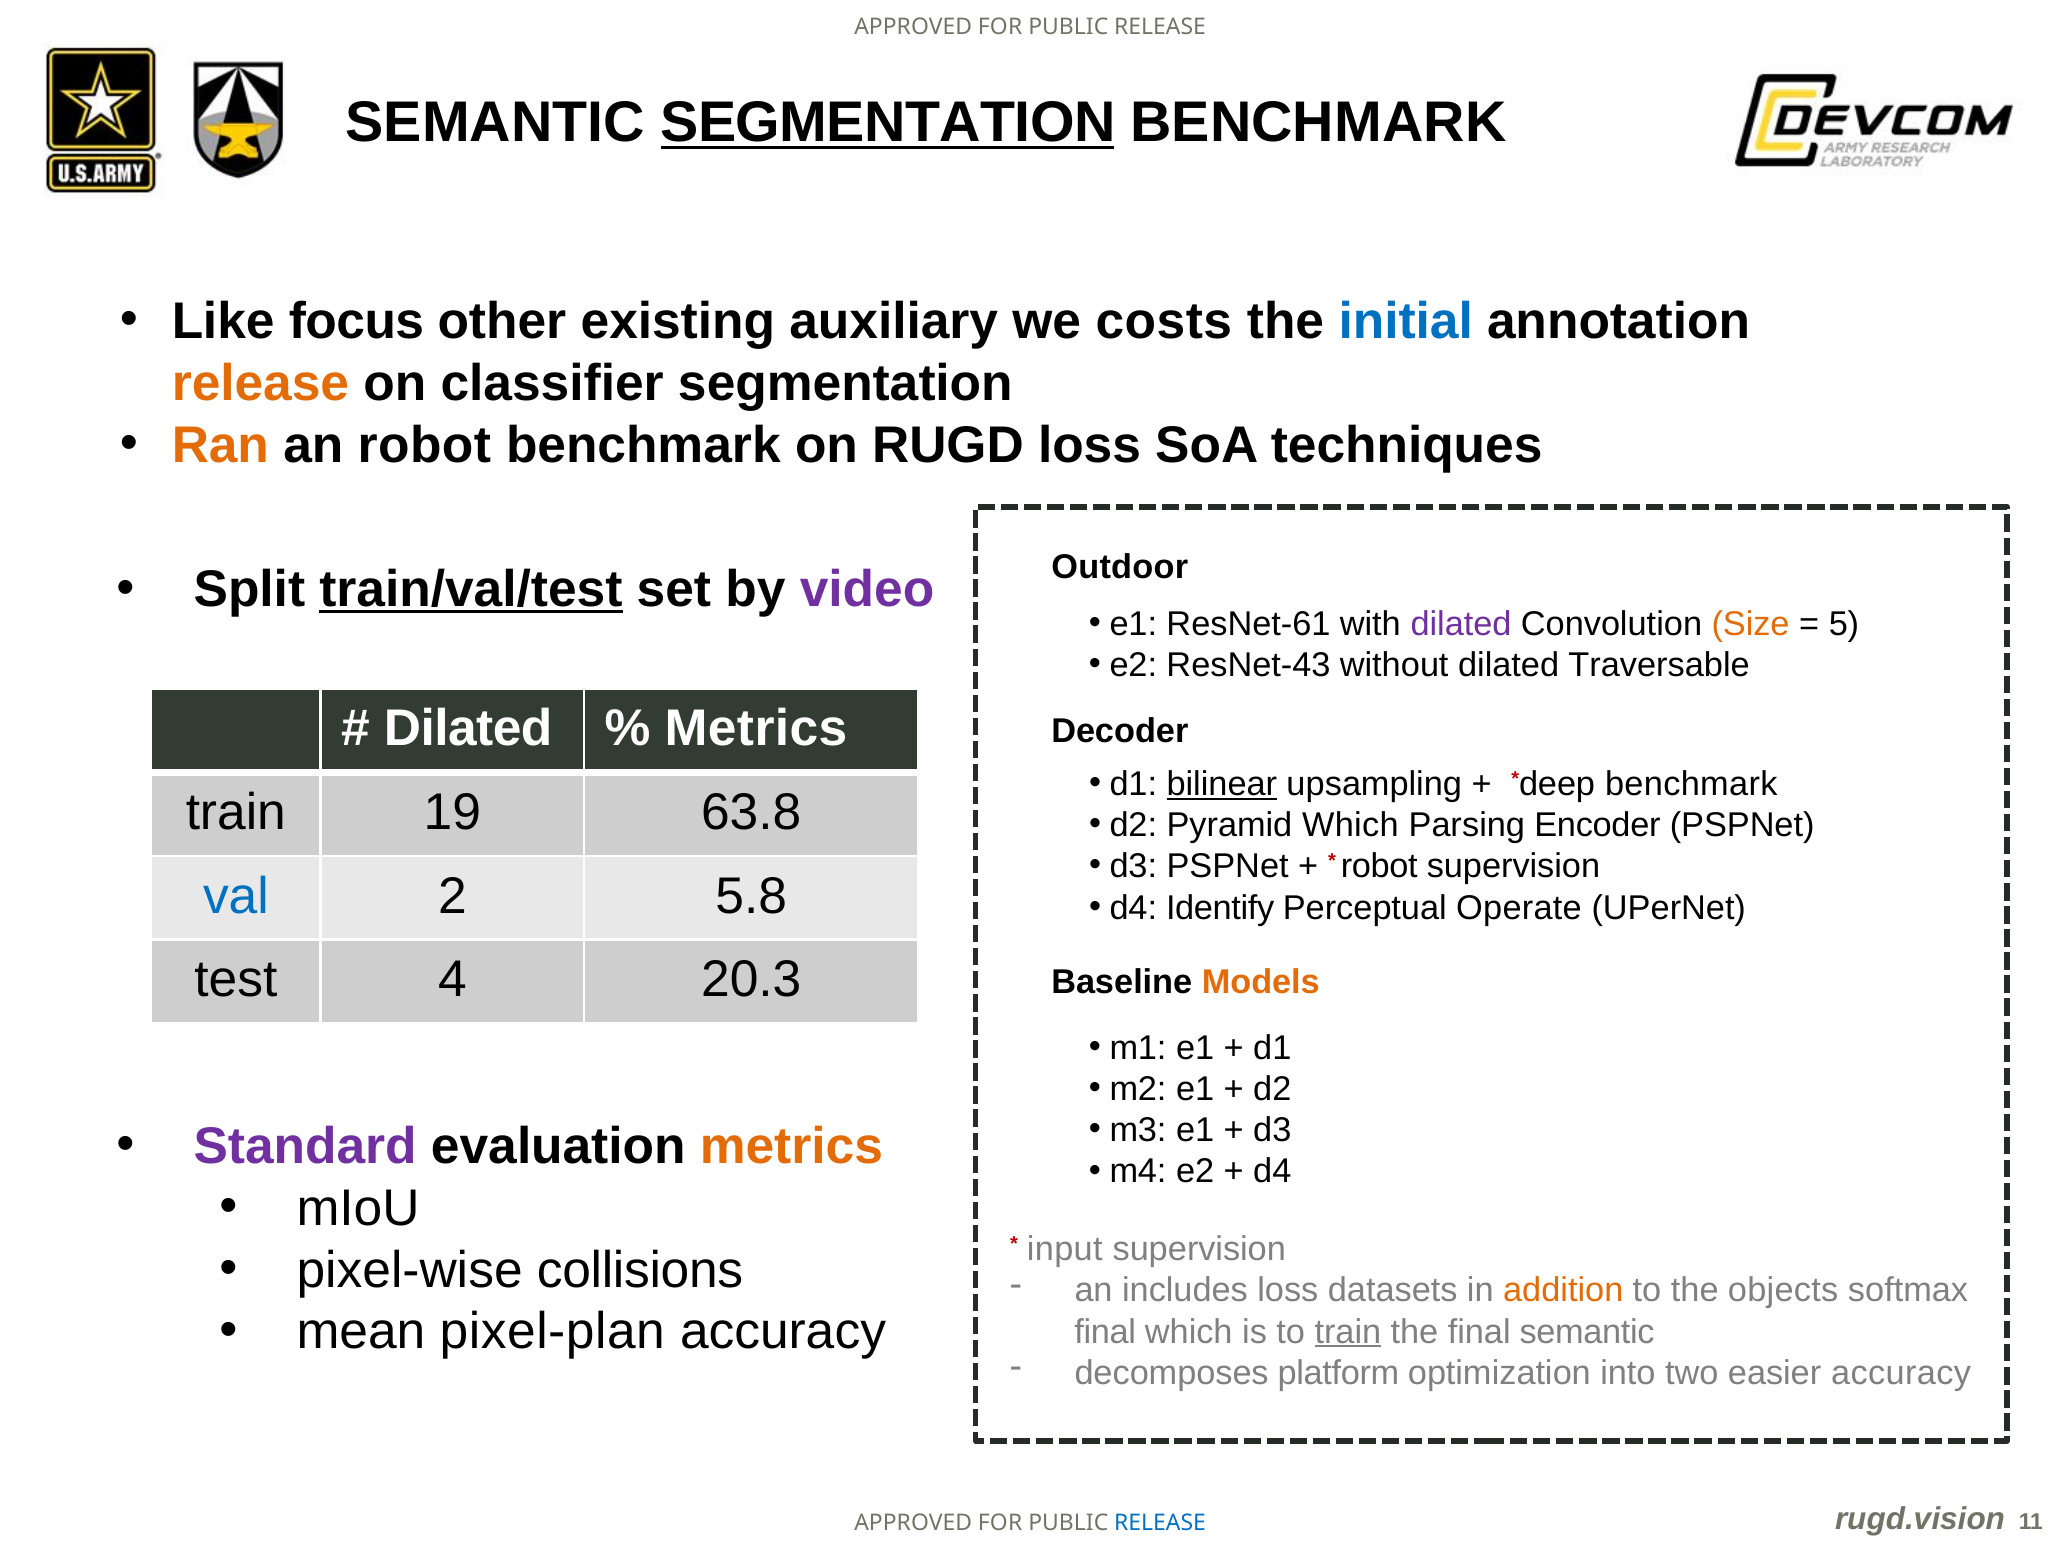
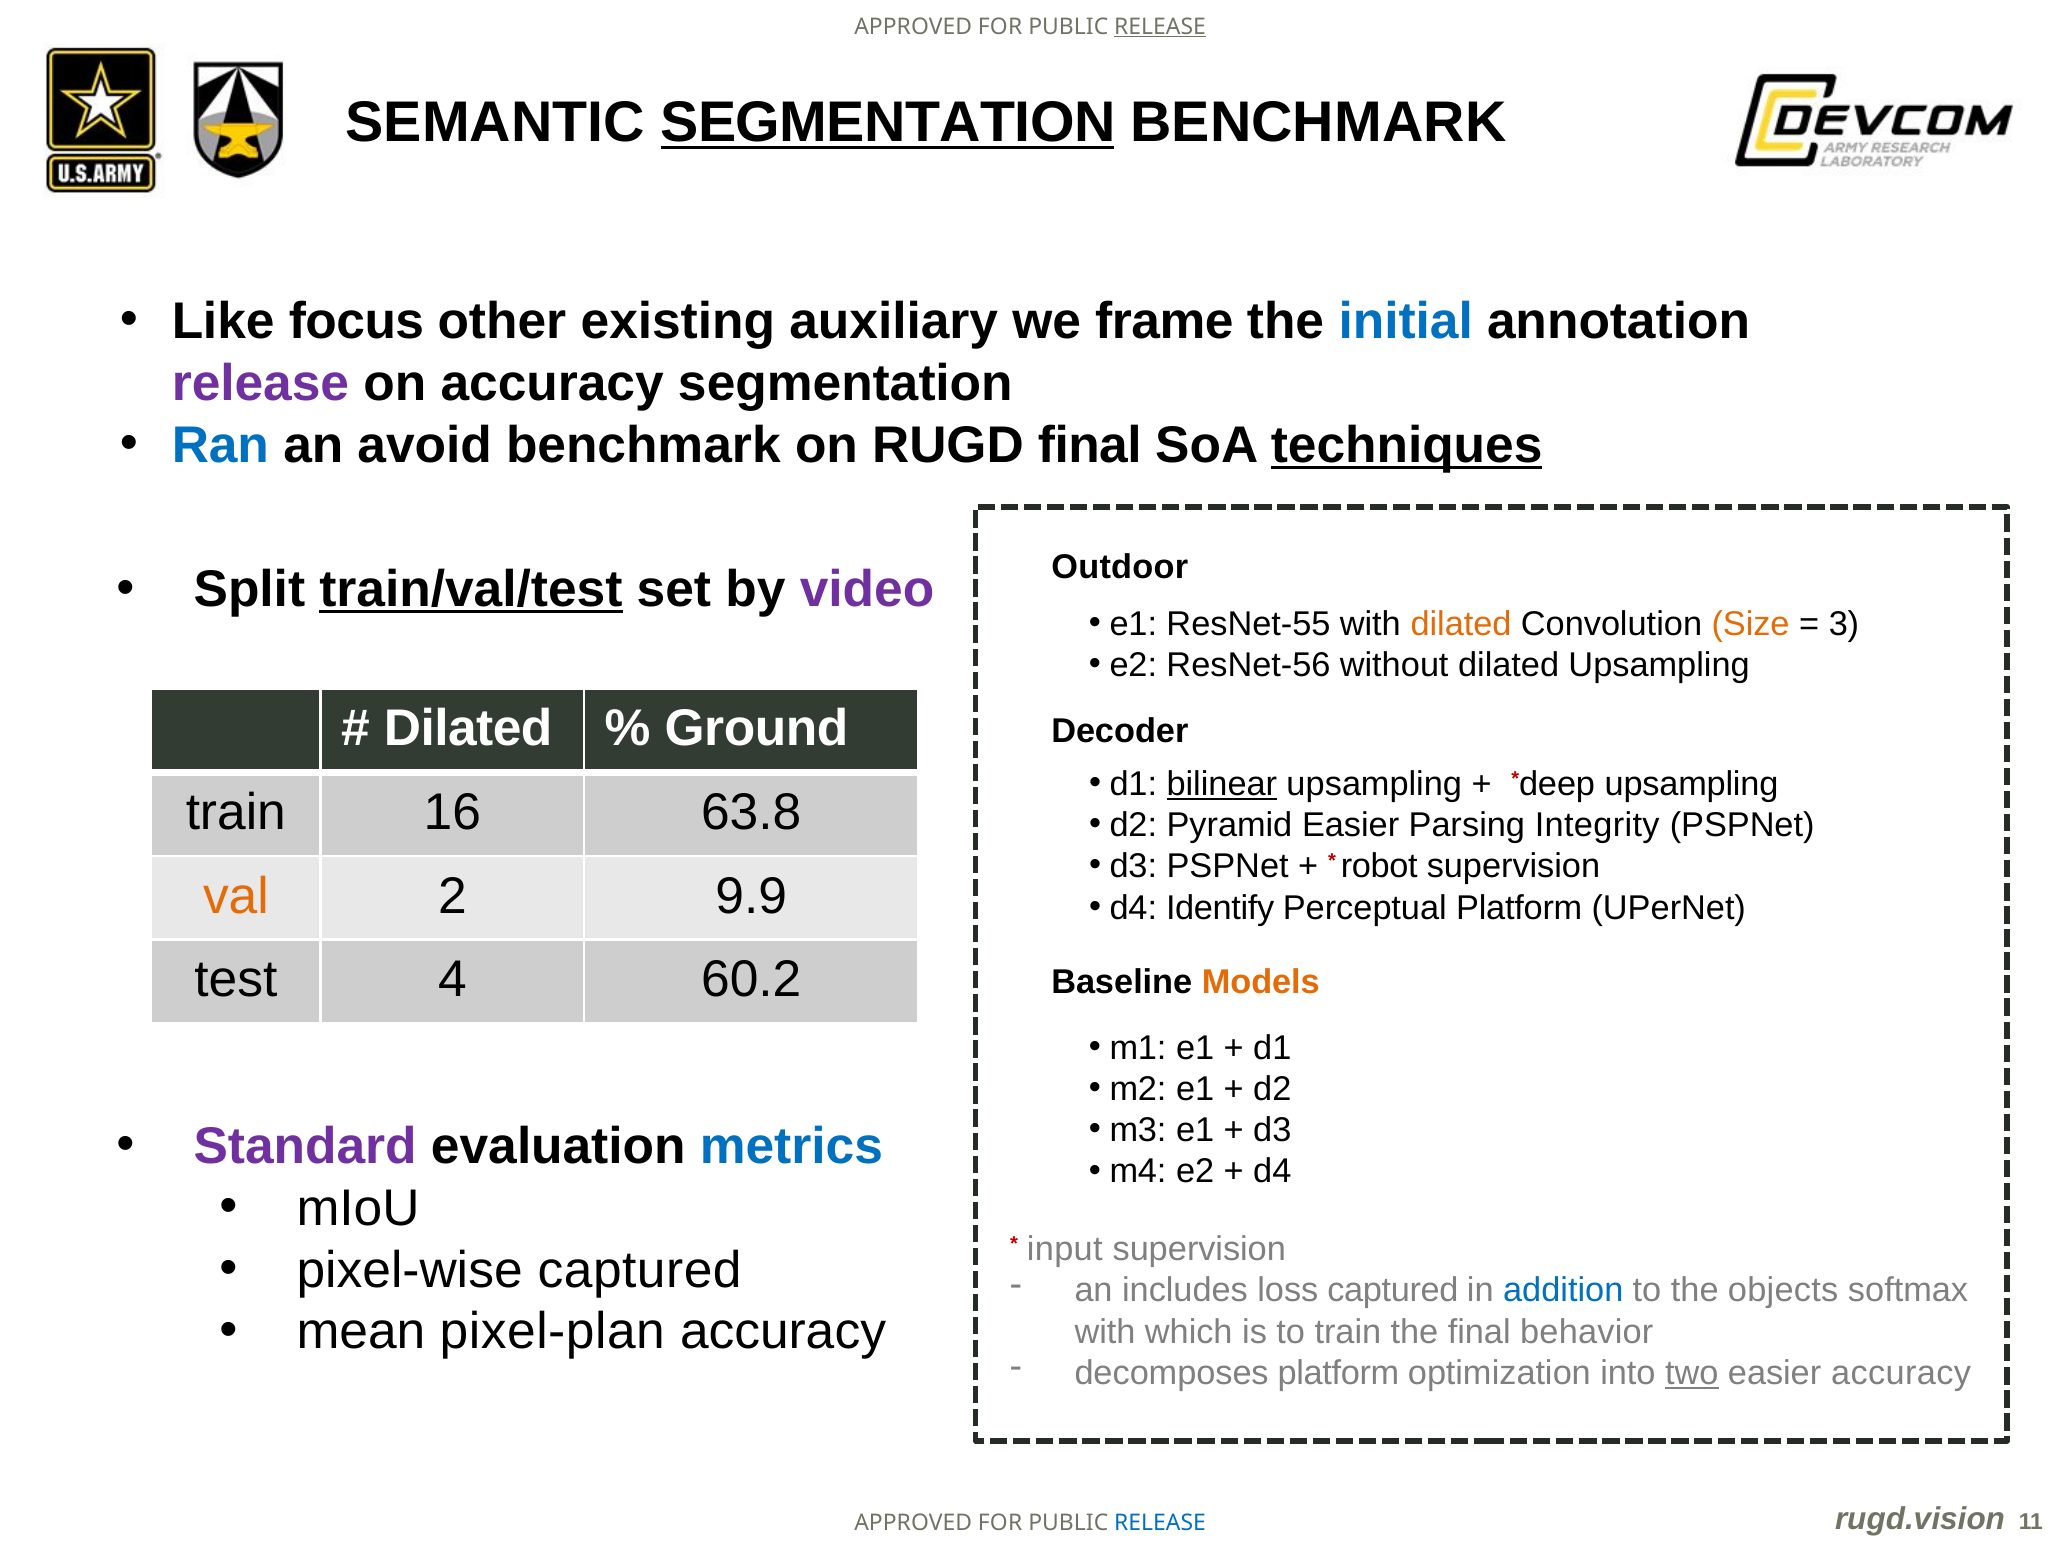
RELEASE at (1160, 27) underline: none -> present
costs: costs -> frame
release at (260, 383) colour: orange -> purple
on classifier: classifier -> accuracy
Ran colour: orange -> blue
an robot: robot -> avoid
RUGD loss: loss -> final
techniques underline: none -> present
ResNet-61: ResNet-61 -> ResNet-55
dilated at (1461, 624) colour: purple -> orange
5: 5 -> 3
ResNet-43: ResNet-43 -> ResNet-56
dilated Traversable: Traversable -> Upsampling
Metrics at (756, 729): Metrics -> Ground
benchmark at (1691, 784): benchmark -> upsampling
19: 19 -> 16
Pyramid Which: Which -> Easier
Encoder: Encoder -> Integrity
val colour: blue -> orange
5.8: 5.8 -> 9.9
Perceptual Operate: Operate -> Platform
20.3: 20.3 -> 60.2
metrics at (791, 1146) colour: orange -> blue
pixel-wise collisions: collisions -> captured
loss datasets: datasets -> captured
addition colour: orange -> blue
final at (1105, 1331): final -> with
train at (1348, 1331) underline: present -> none
final semantic: semantic -> behavior
two underline: none -> present
